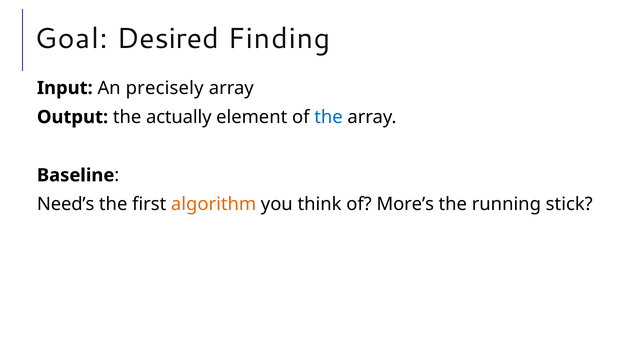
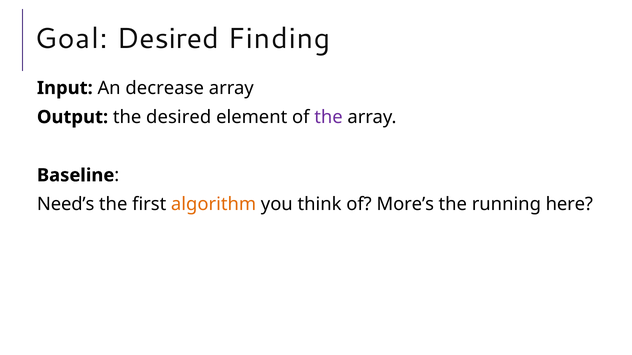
precisely: precisely -> decrease
the actually: actually -> desired
the at (328, 117) colour: blue -> purple
stick: stick -> here
